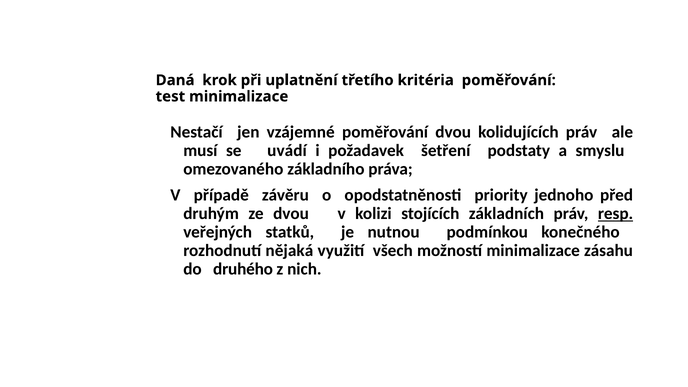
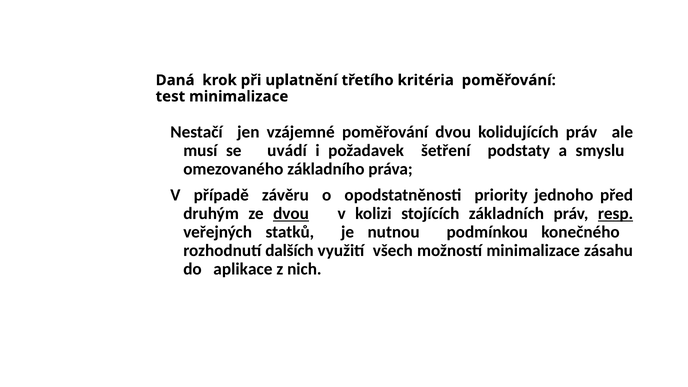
dvou at (291, 214) underline: none -> present
nějaká: nějaká -> dalších
druhého: druhého -> aplikace
